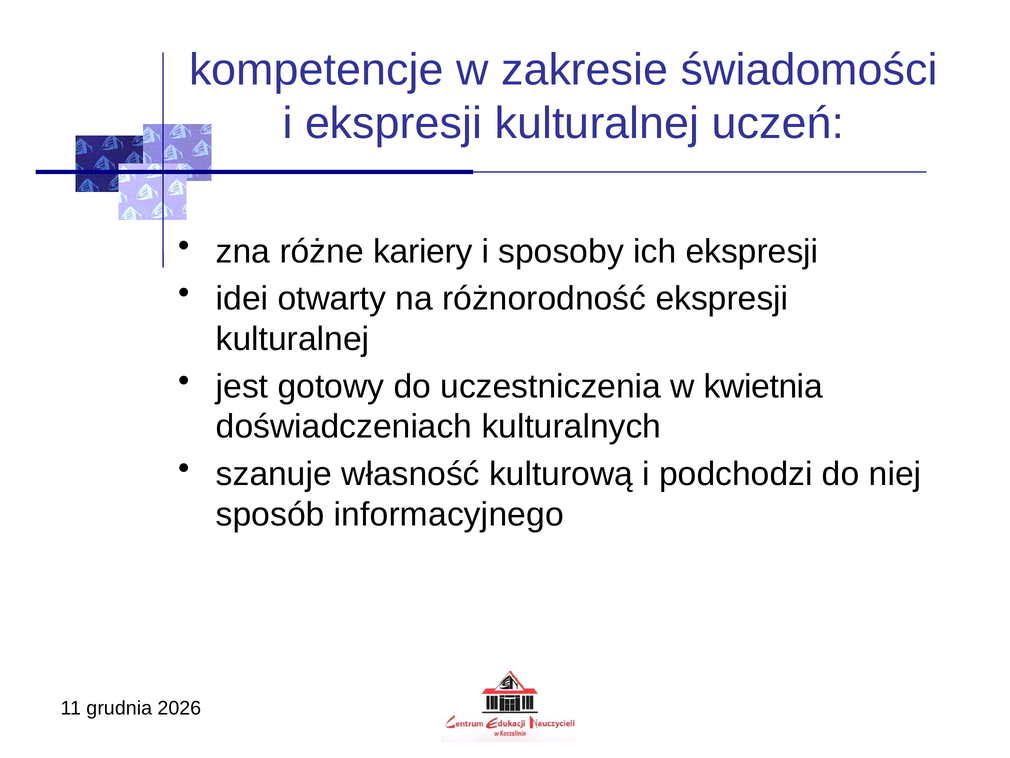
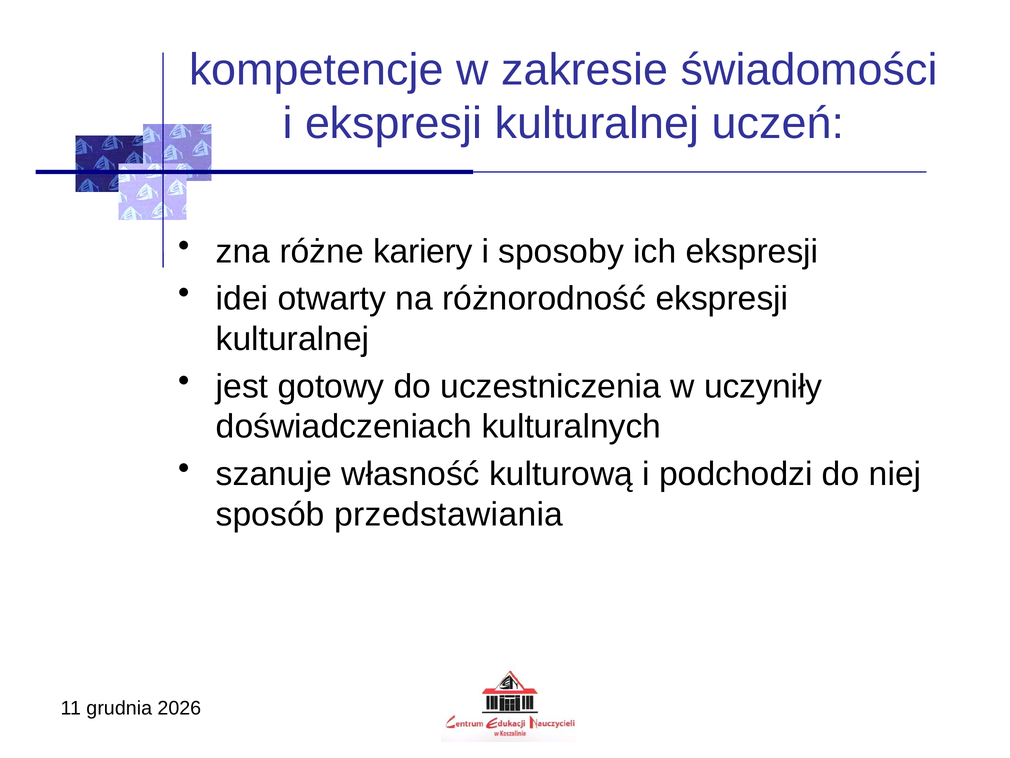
kwietnia: kwietnia -> uczyniły
informacyjnego: informacyjnego -> przedstawiania
